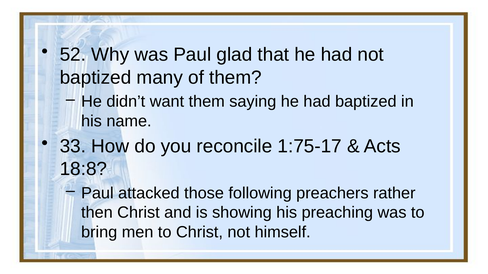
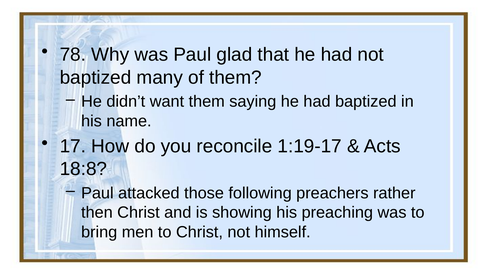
52: 52 -> 78
33: 33 -> 17
1:75-17: 1:75-17 -> 1:19-17
